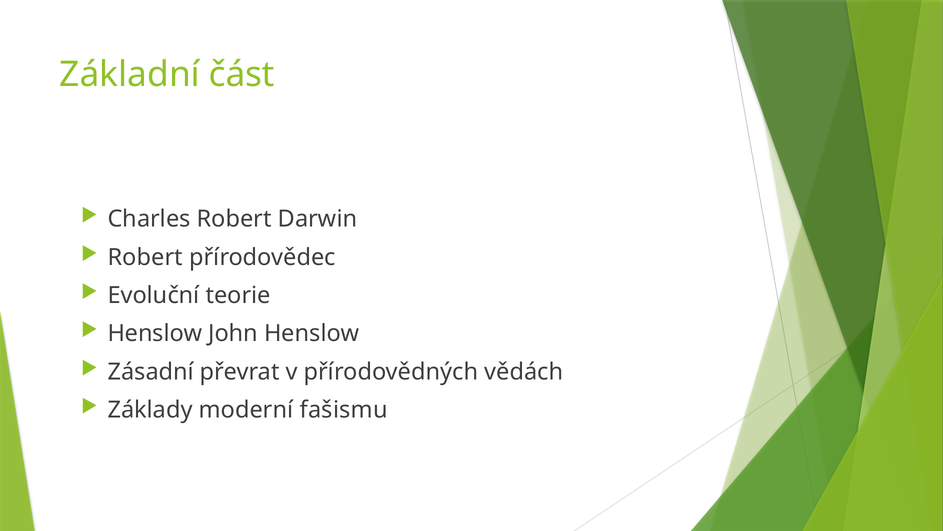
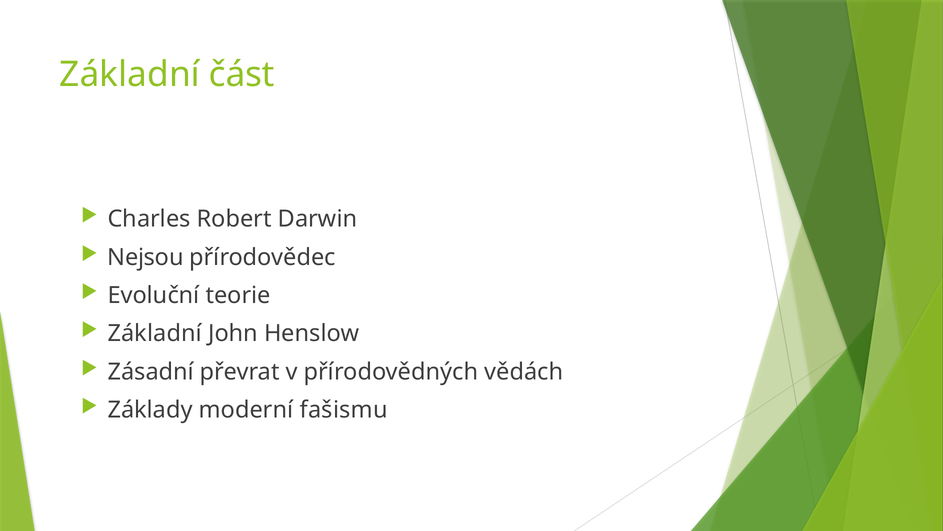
Robert at (145, 257): Robert -> Nejsou
Henslow at (155, 333): Henslow -> Základní
